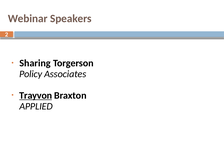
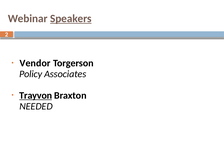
Speakers underline: none -> present
Sharing: Sharing -> Vendor
APPLIED: APPLIED -> NEEDED
